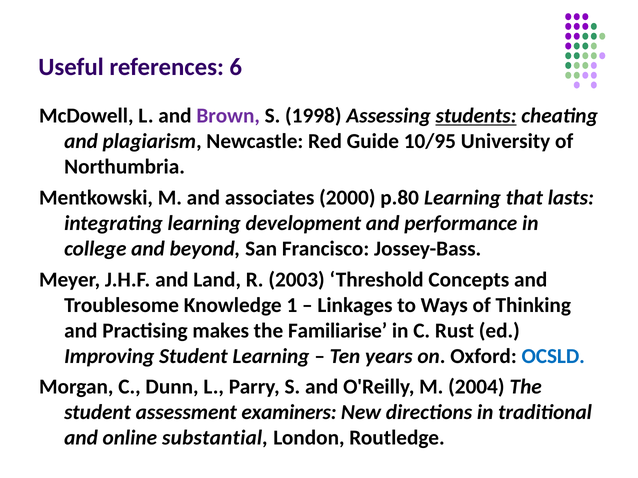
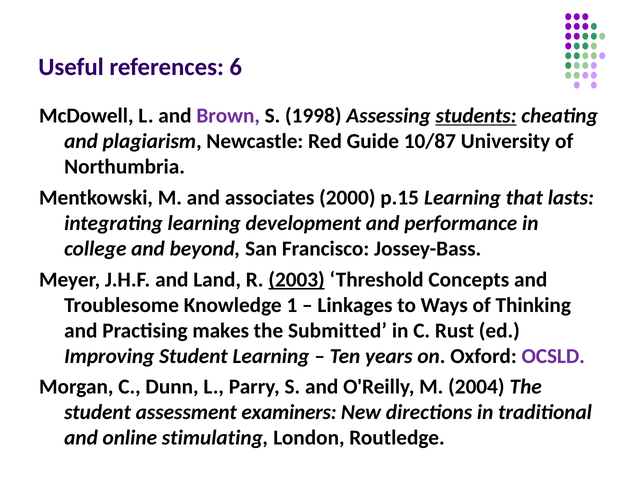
10/95: 10/95 -> 10/87
p.80: p.80 -> p.15
2003 underline: none -> present
Familiarise: Familiarise -> Submitted
OCSLD colour: blue -> purple
substantial: substantial -> stimulating
